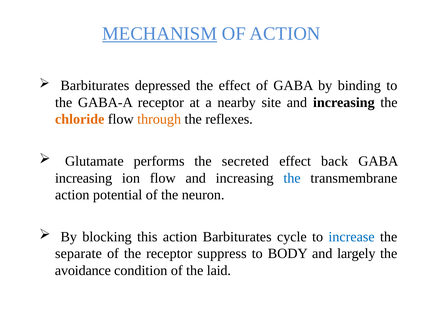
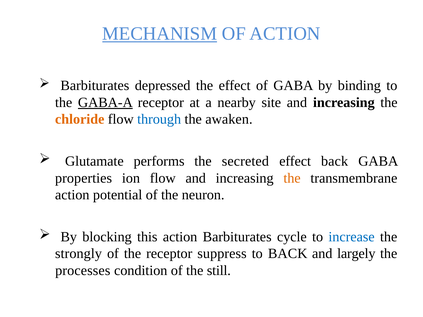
GABA-A underline: none -> present
through colour: orange -> blue
reflexes: reflexes -> awaken
increasing at (84, 178): increasing -> properties
the at (292, 178) colour: blue -> orange
separate: separate -> strongly
to BODY: BODY -> BACK
avoidance: avoidance -> processes
laid: laid -> still
